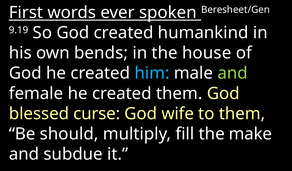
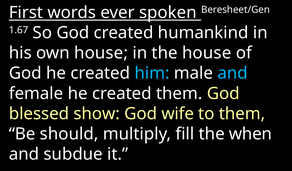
9.19: 9.19 -> 1.67
own bends: bends -> house
and at (233, 73) colour: light green -> light blue
curse: curse -> show
make: make -> when
